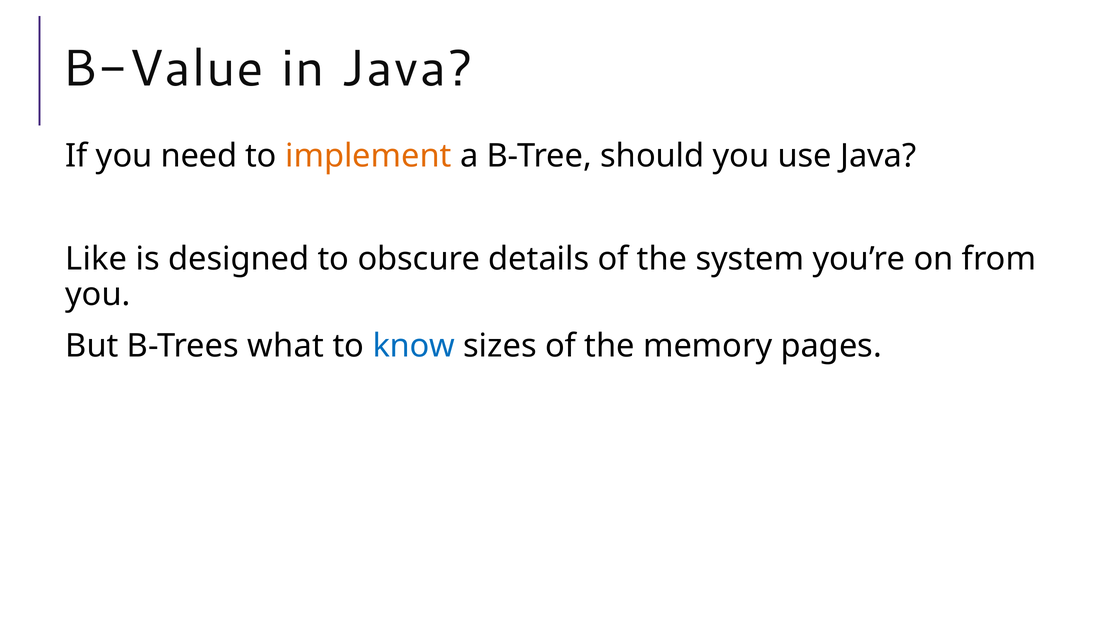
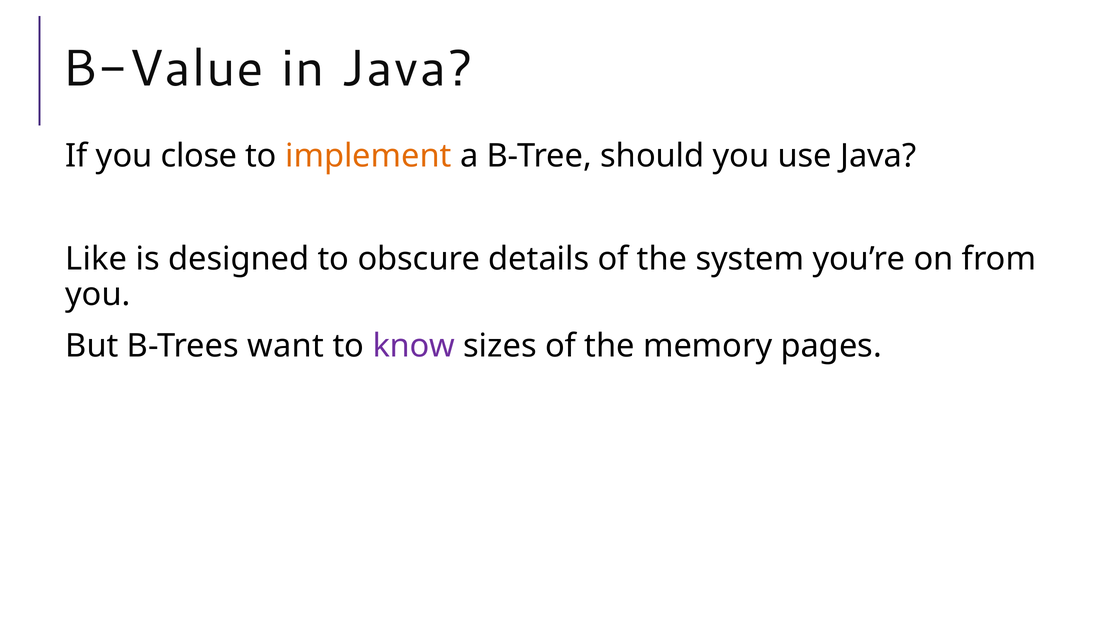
need: need -> close
what: what -> want
know colour: blue -> purple
